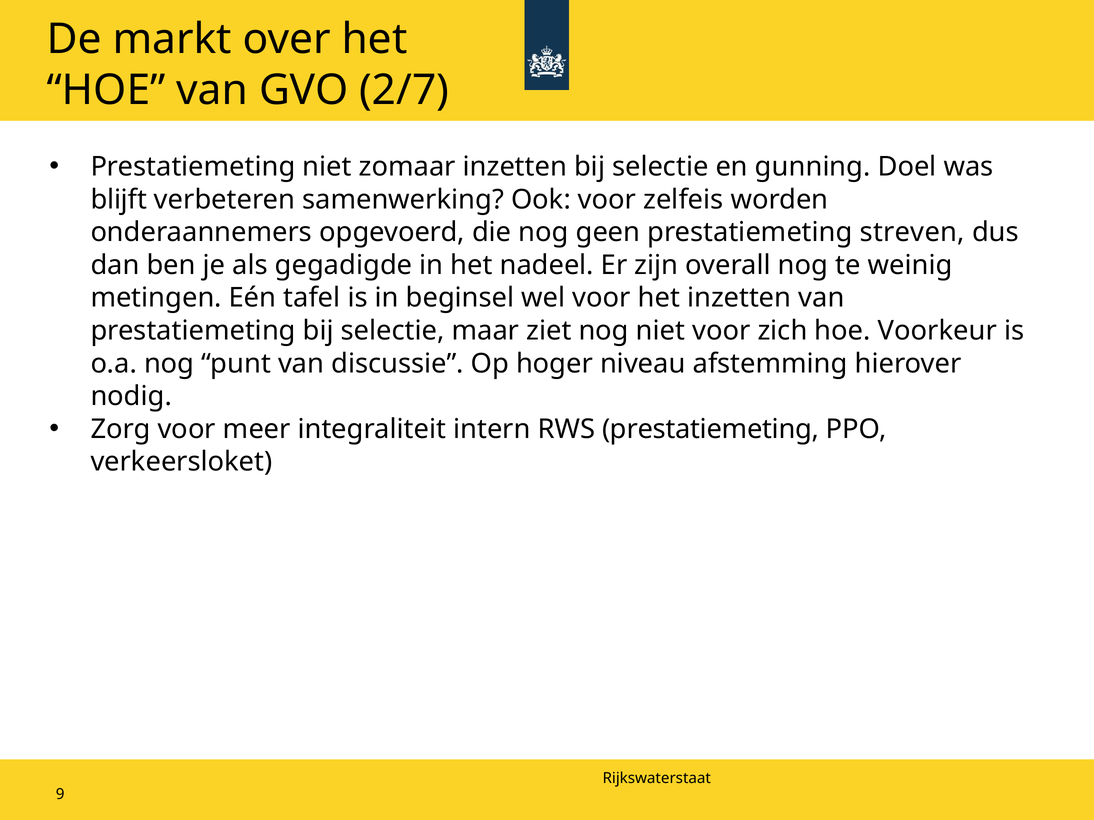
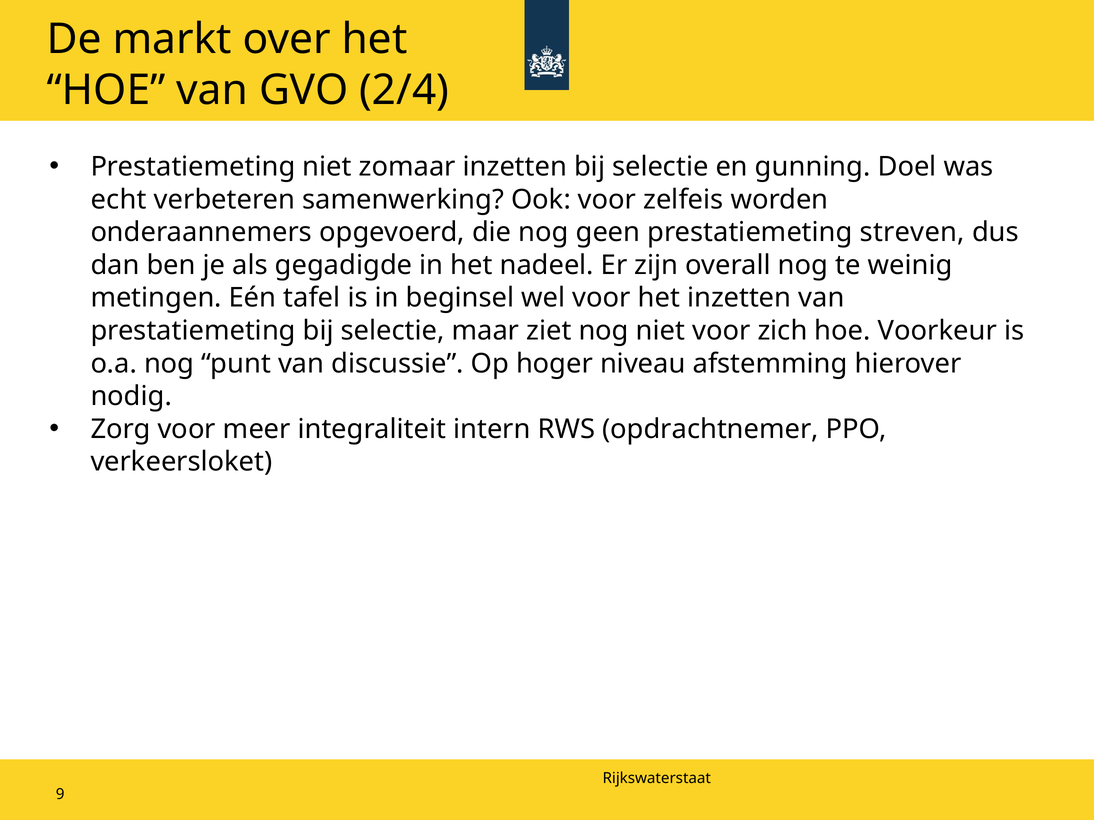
2/7: 2/7 -> 2/4
blijft: blijft -> echt
RWS prestatiemeting: prestatiemeting -> opdrachtnemer
